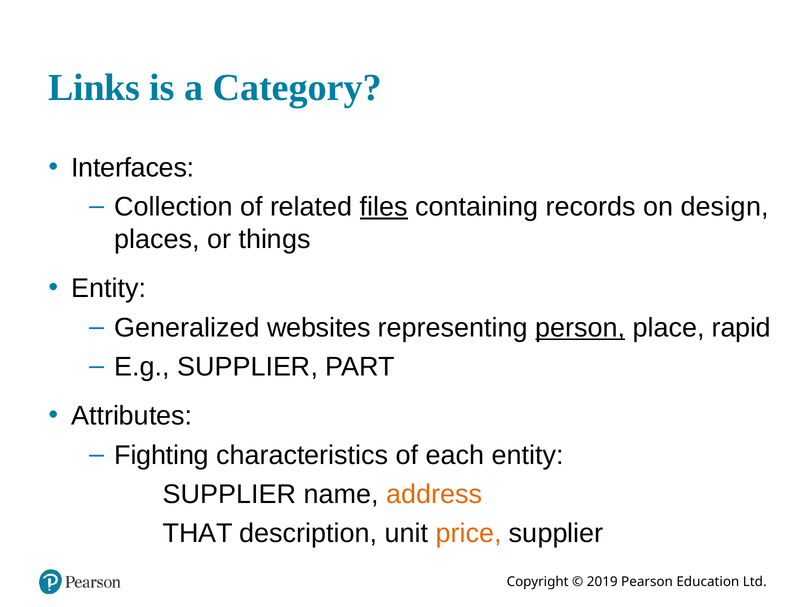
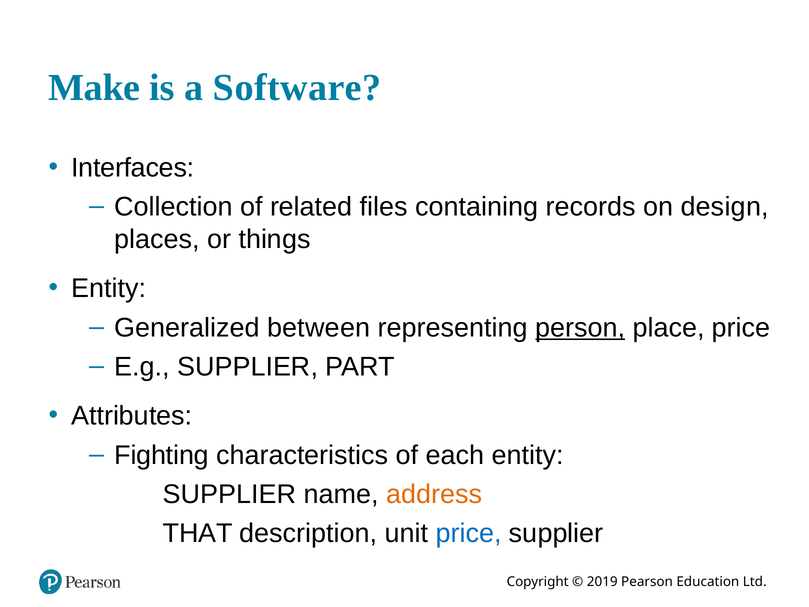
Links: Links -> Make
Category: Category -> Software
files underline: present -> none
websites: websites -> between
place rapid: rapid -> price
price at (469, 533) colour: orange -> blue
